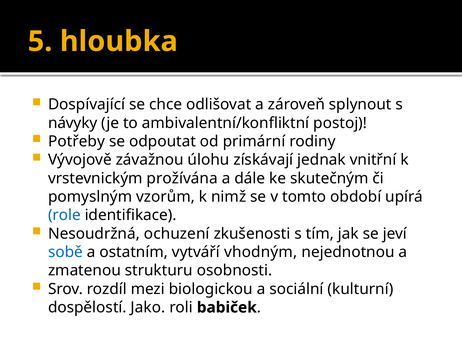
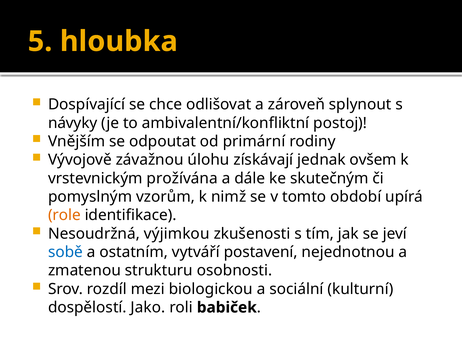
Potřeby: Potřeby -> Vnějším
vnitřní: vnitřní -> ovšem
role colour: blue -> orange
ochuzení: ochuzení -> výjimkou
vhodným: vhodným -> postavení
